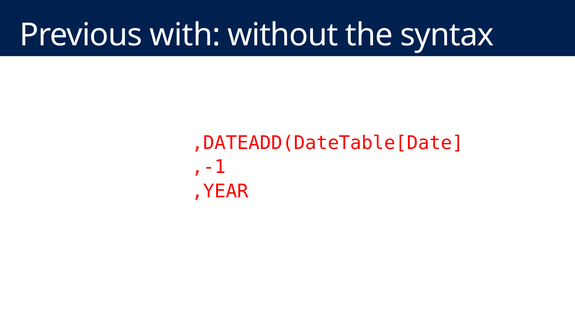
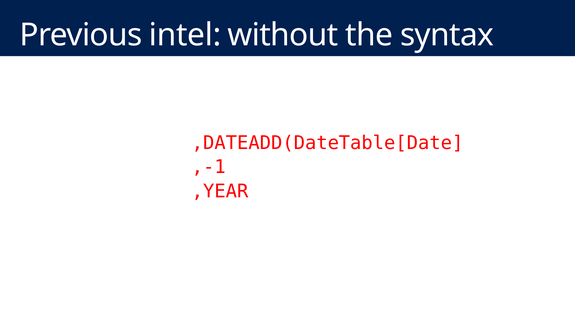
with: with -> intel
